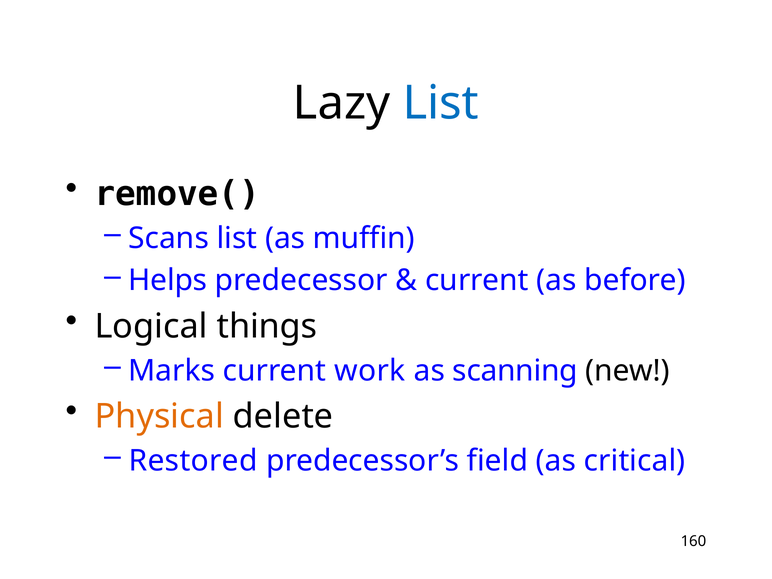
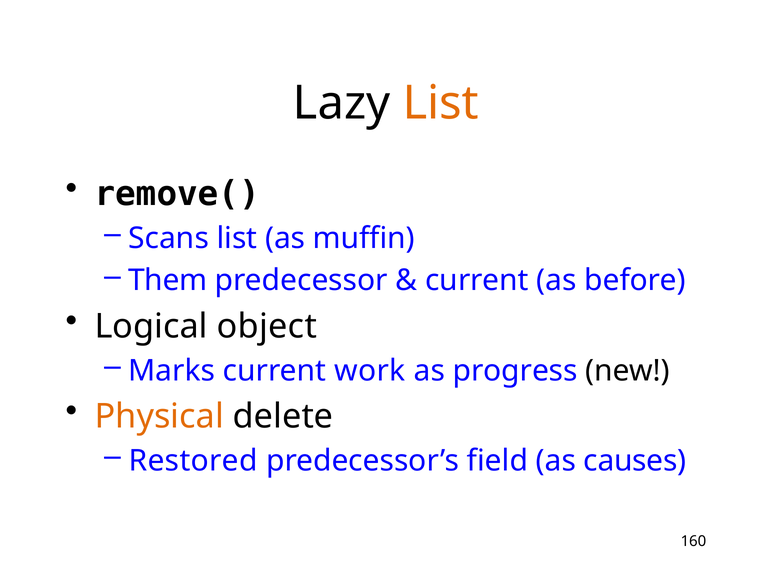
List at (441, 103) colour: blue -> orange
Helps: Helps -> Them
things: things -> object
scanning: scanning -> progress
critical: critical -> causes
